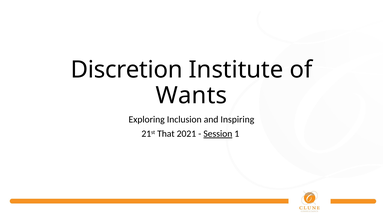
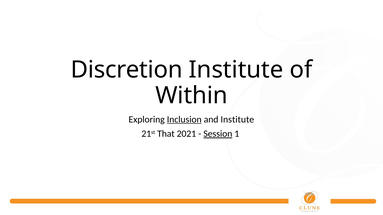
Wants: Wants -> Within
Inclusion underline: none -> present
and Inspiring: Inspiring -> Institute
